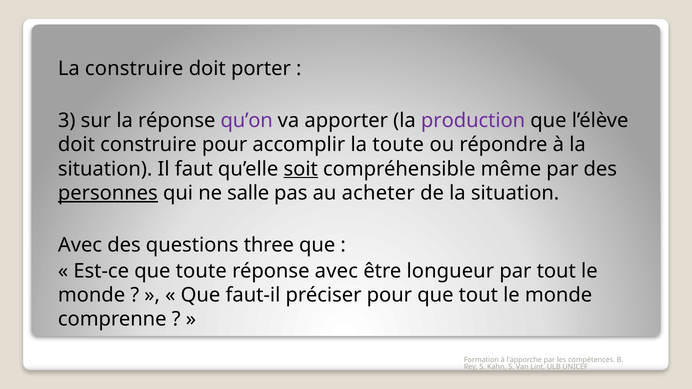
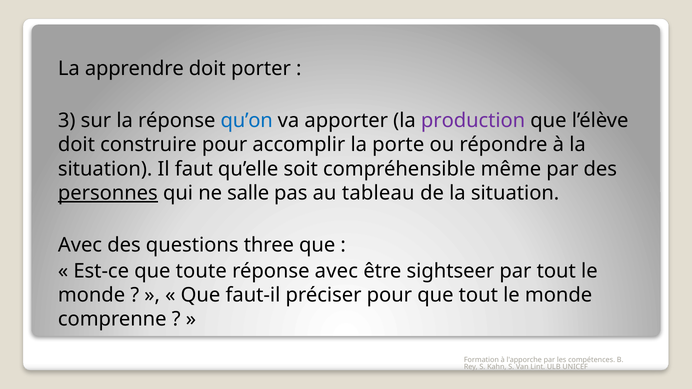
La construire: construire -> apprendre
qu’on colour: purple -> blue
la toute: toute -> porte
soit underline: present -> none
acheter: acheter -> tableau
longueur: longueur -> sightseer
